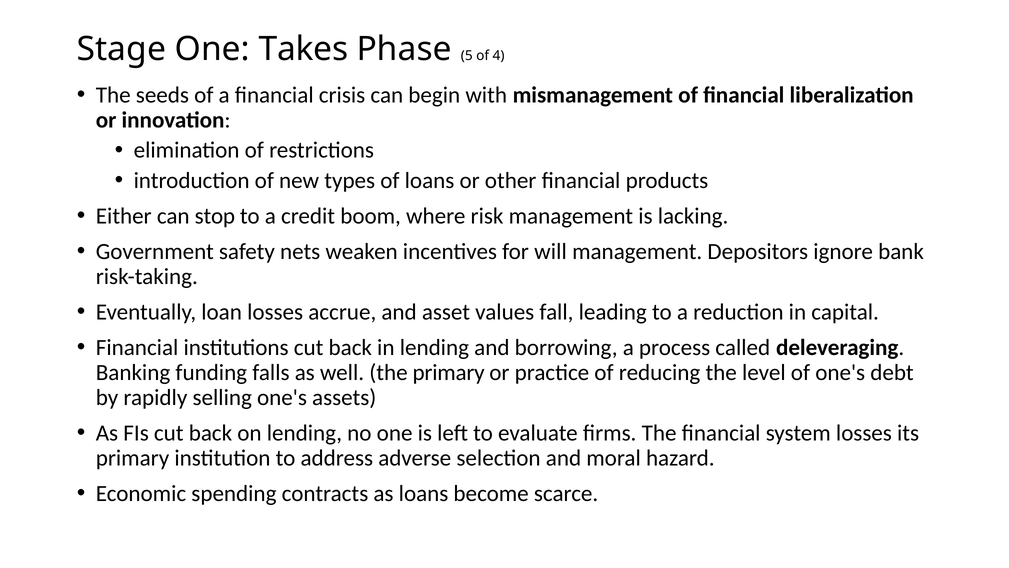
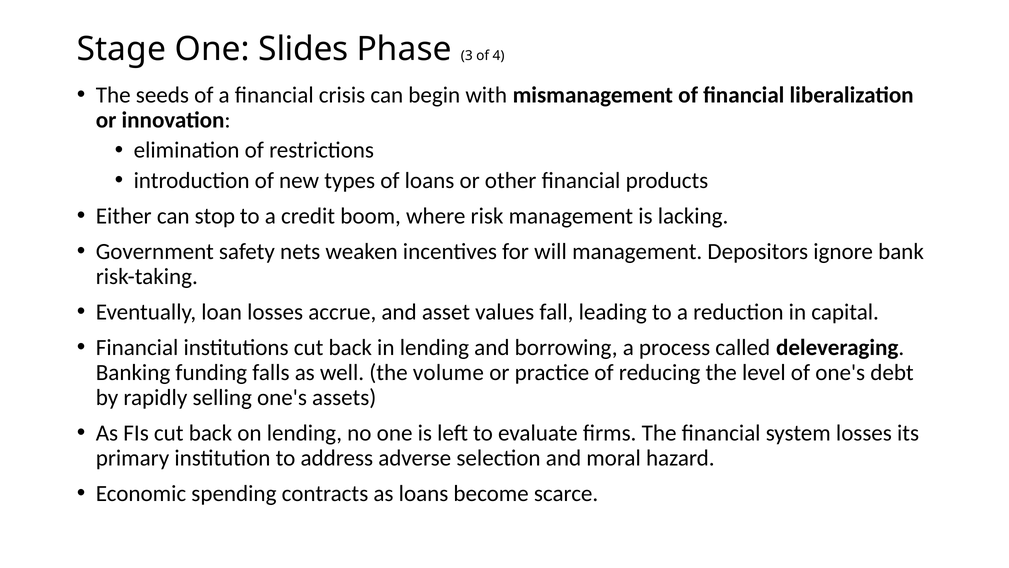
Takes: Takes -> Slides
5: 5 -> 3
the primary: primary -> volume
